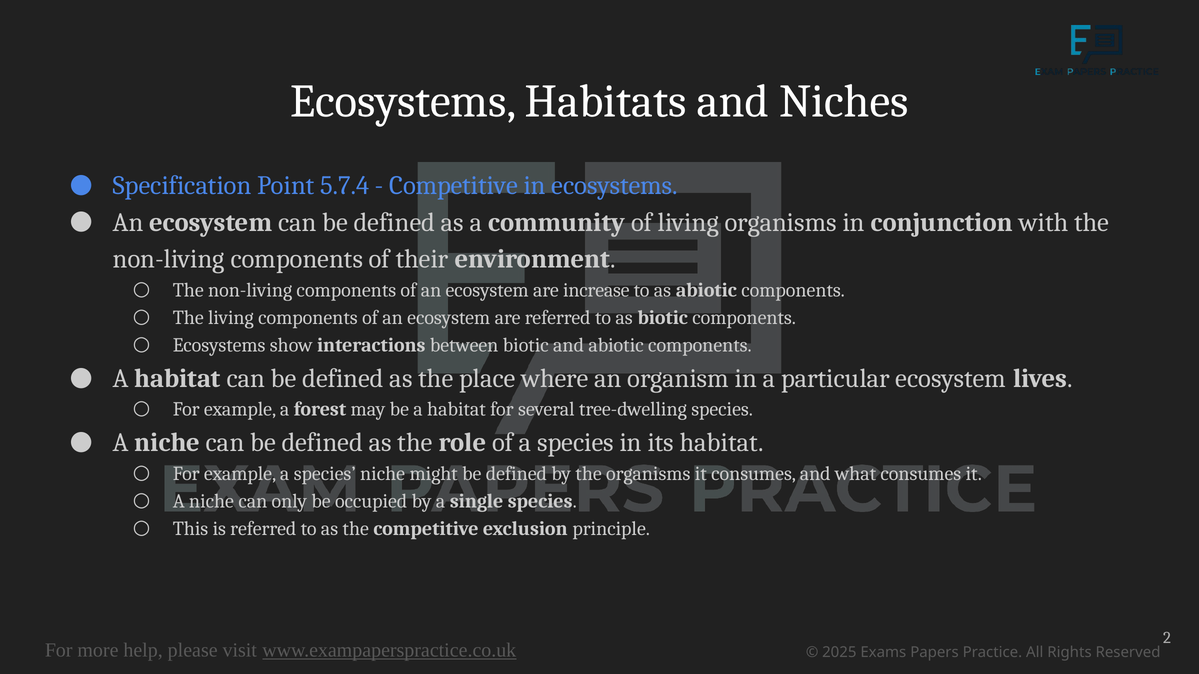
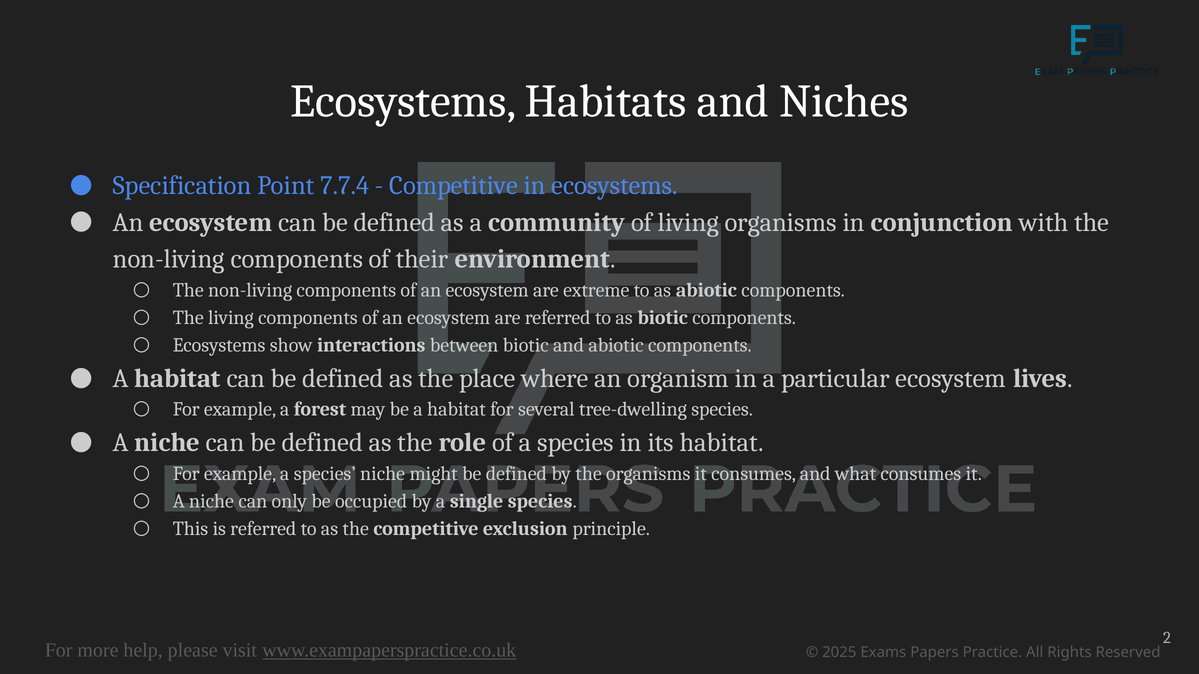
5.7.4: 5.7.4 -> 7.7.4
increase: increase -> extreme
